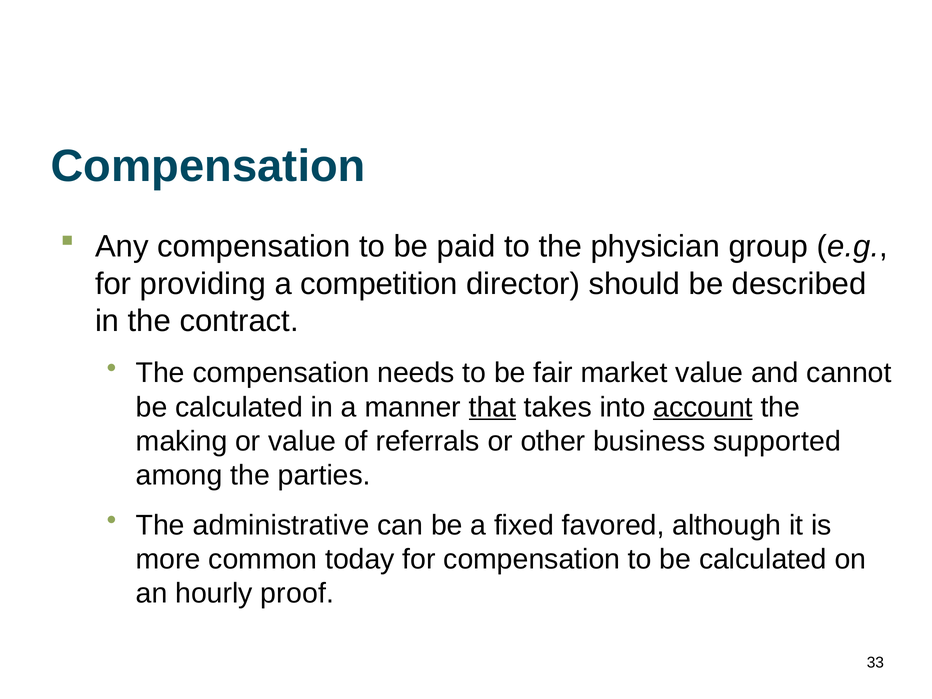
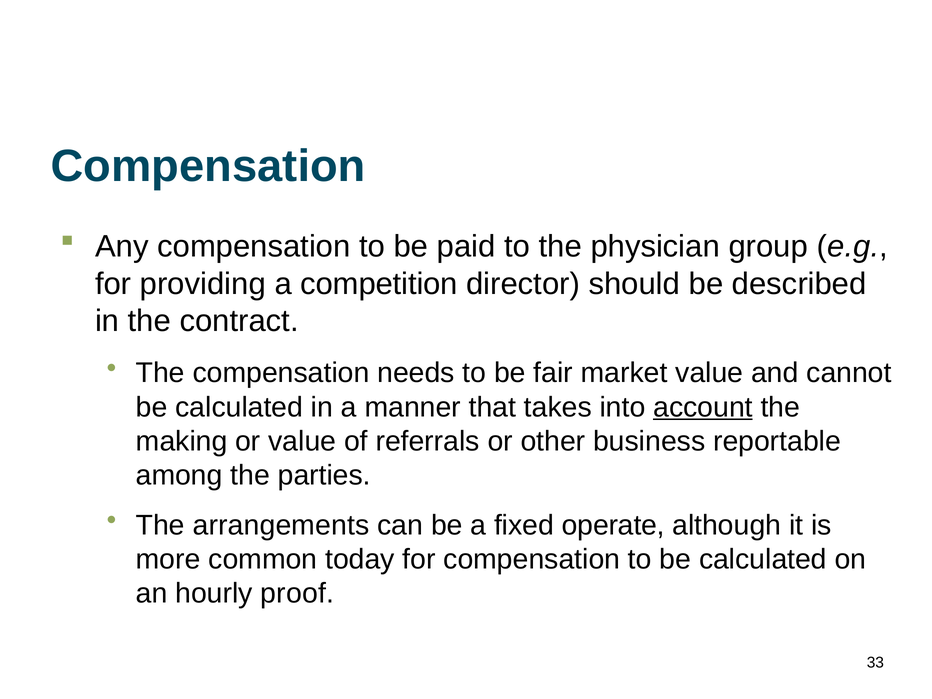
that underline: present -> none
supported: supported -> reportable
administrative: administrative -> arrangements
favored: favored -> operate
